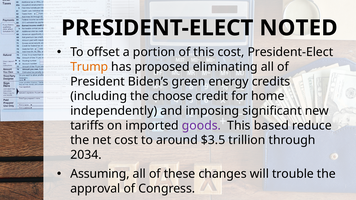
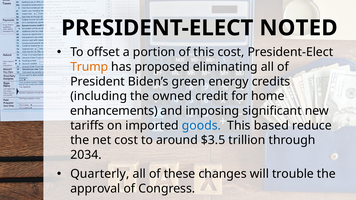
choose: choose -> owned
independently: independently -> enhancements
goods colour: purple -> blue
Assuming: Assuming -> Quarterly
